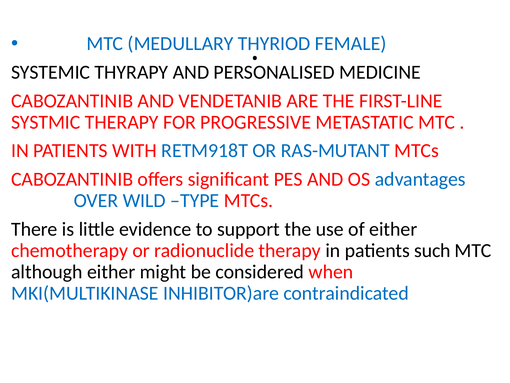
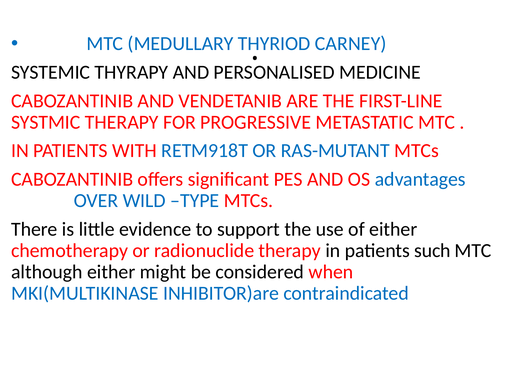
FEMALE: FEMALE -> CARNEY
